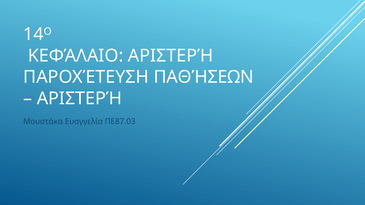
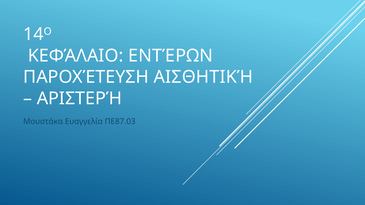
ΚΕΦΆΛΑΙΟ ΑΡΙΣΤΕΡΉ: ΑΡΙΣΤΕΡΉ -> ΕΝΤΈΡΩΝ
ΠΑΘΉΣΕΩΝ: ΠΑΘΉΣΕΩΝ -> ΑΙΣΘΗΤΙΚΉ
